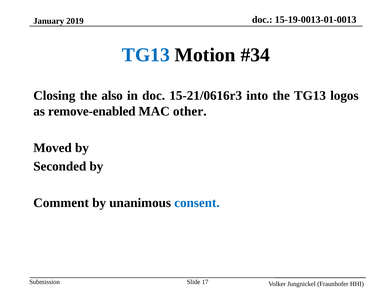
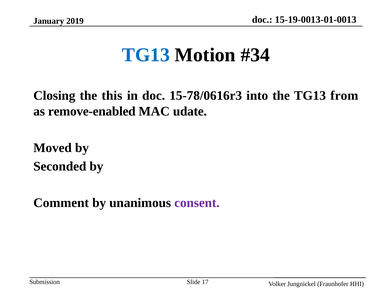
also: also -> this
15-21/0616r3: 15-21/0616r3 -> 15-78/0616r3
logos: logos -> from
other: other -> udate
consent colour: blue -> purple
